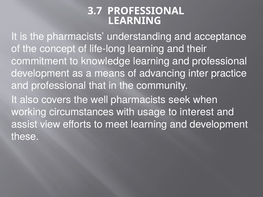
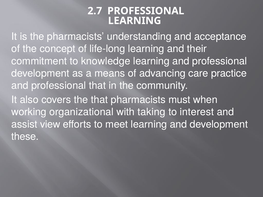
3.7: 3.7 -> 2.7
inter: inter -> care
the well: well -> that
seek: seek -> must
circumstances: circumstances -> organizational
usage: usage -> taking
